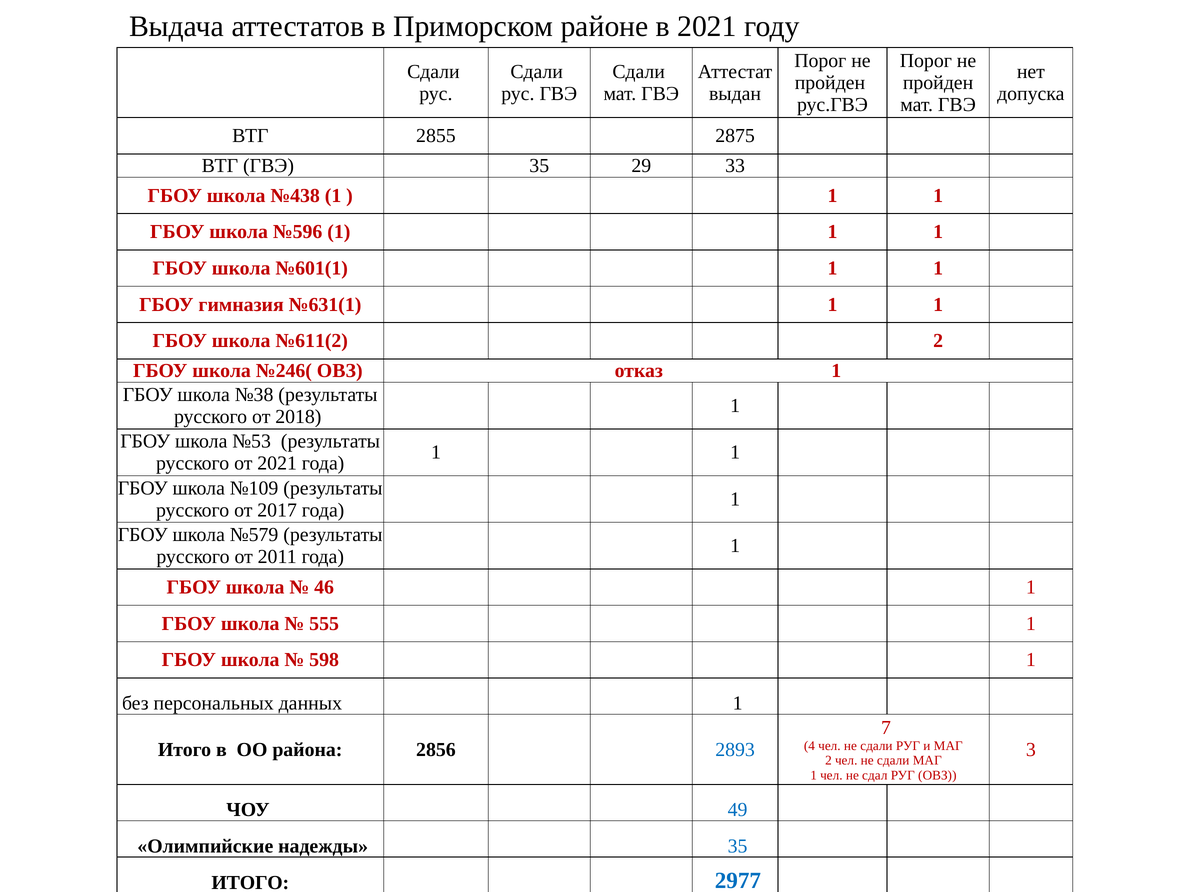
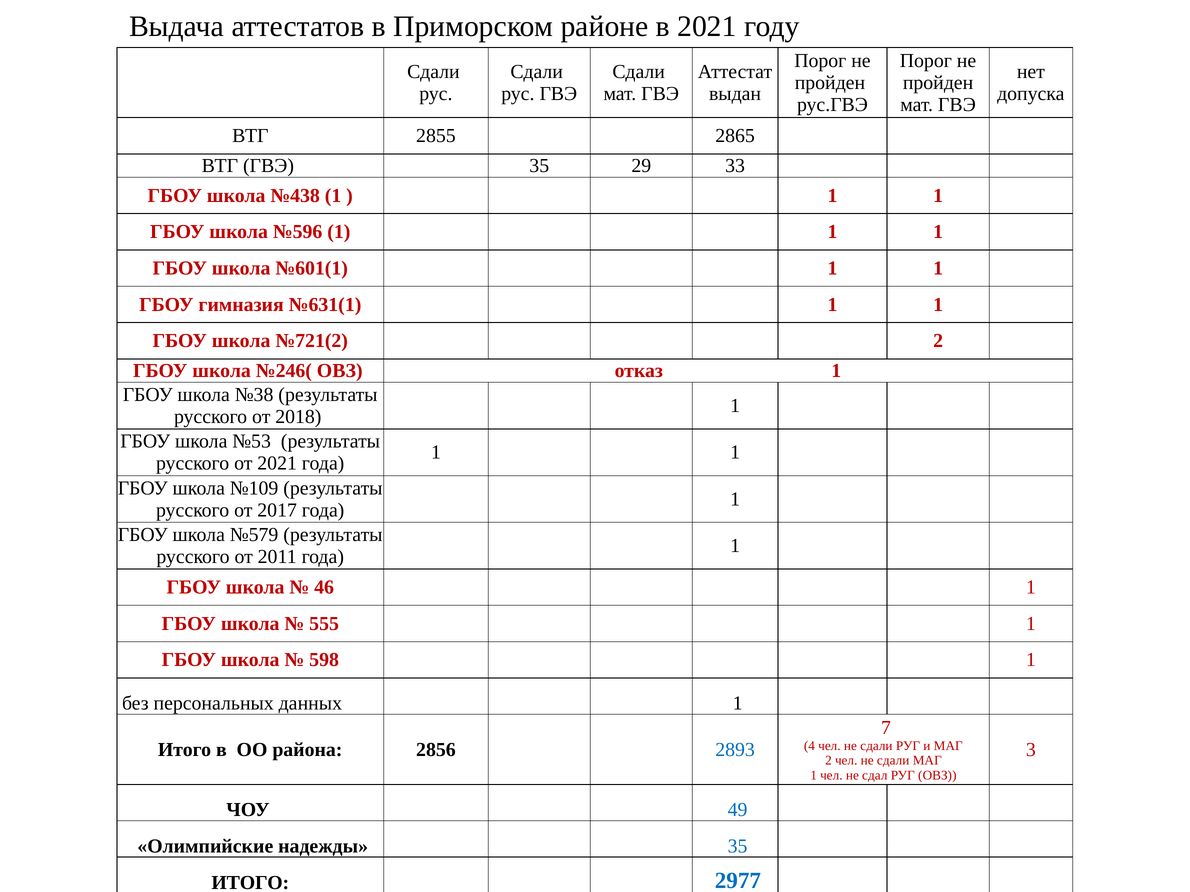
2875: 2875 -> 2865
№611(2: №611(2 -> №721(2
